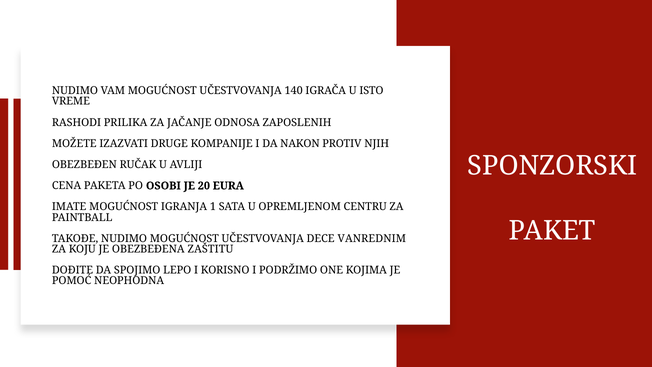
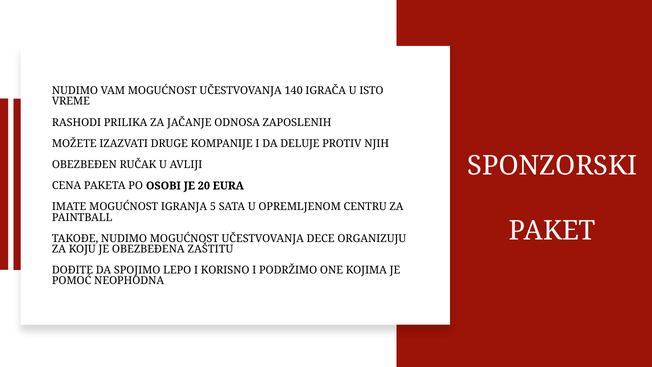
NAKON: NAKON -> DELUJE
1: 1 -> 5
VANREDNIM: VANREDNIM -> ORGANIZUJU
